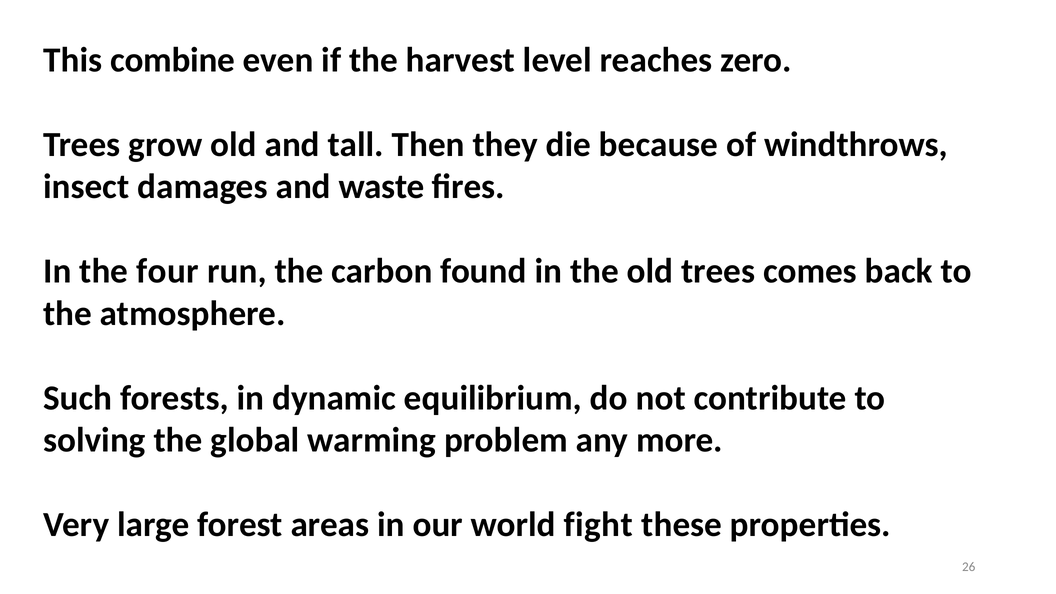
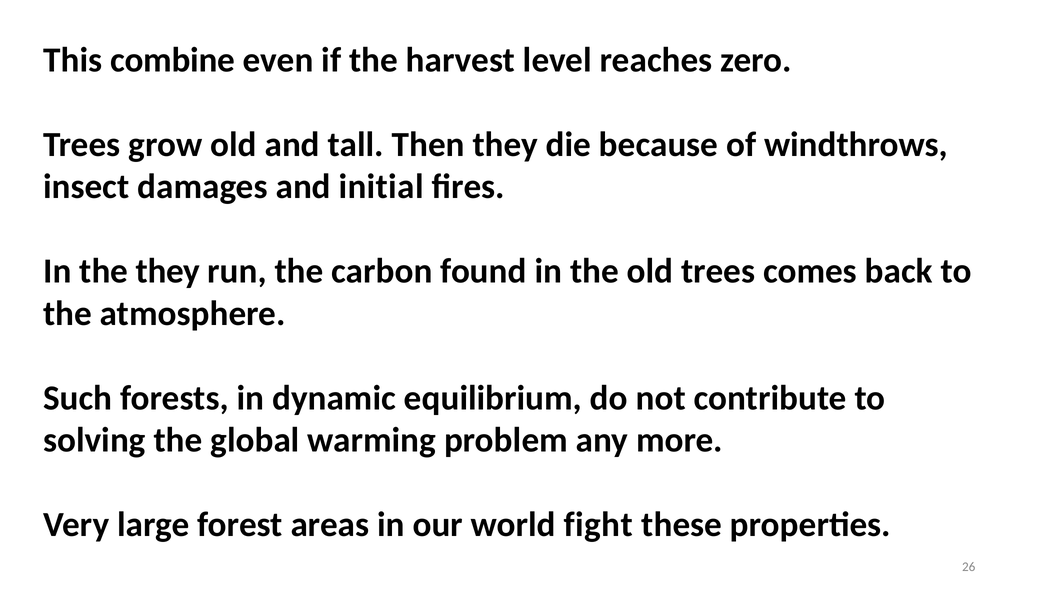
waste: waste -> initial
the four: four -> they
